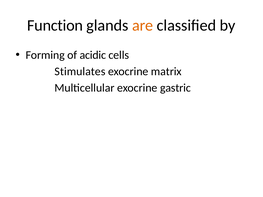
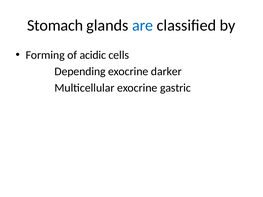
Function: Function -> Stomach
are colour: orange -> blue
Stimulates: Stimulates -> Depending
matrix: matrix -> darker
